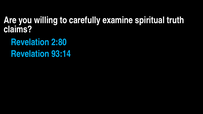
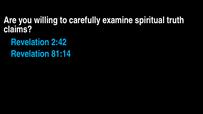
2:80: 2:80 -> 2:42
93:14: 93:14 -> 81:14
